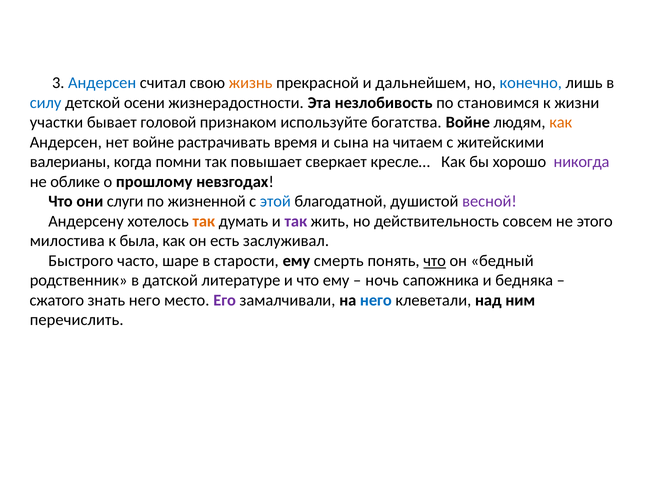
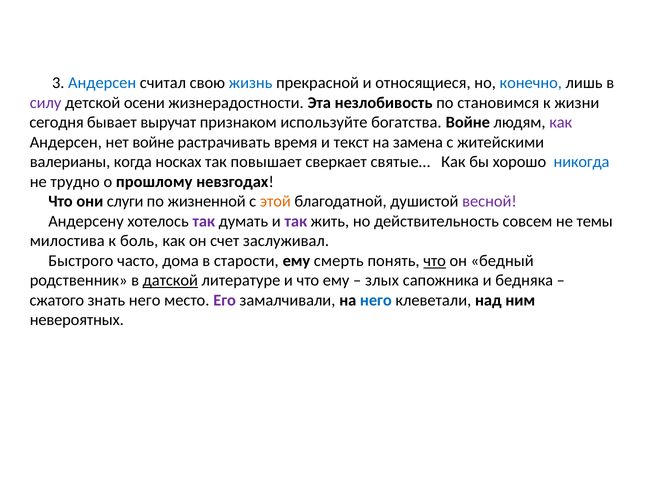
жизнь colour: orange -> blue
дальнейшем: дальнейшем -> относящиеся
силу colour: blue -> purple
участки: участки -> сегодня
головой: головой -> выручат
как at (561, 122) colour: orange -> purple
сына: сына -> текст
читаем: читаем -> замена
помни: помни -> носках
кресле…: кресле… -> святые…
никогда colour: purple -> blue
облике: облике -> трудно
этой colour: blue -> orange
так at (204, 221) colour: orange -> purple
этого: этого -> темы
была: была -> боль
есть: есть -> счет
шаре: шаре -> дома
датской underline: none -> present
ночь: ночь -> злых
перечислить: перечислить -> невероятных
